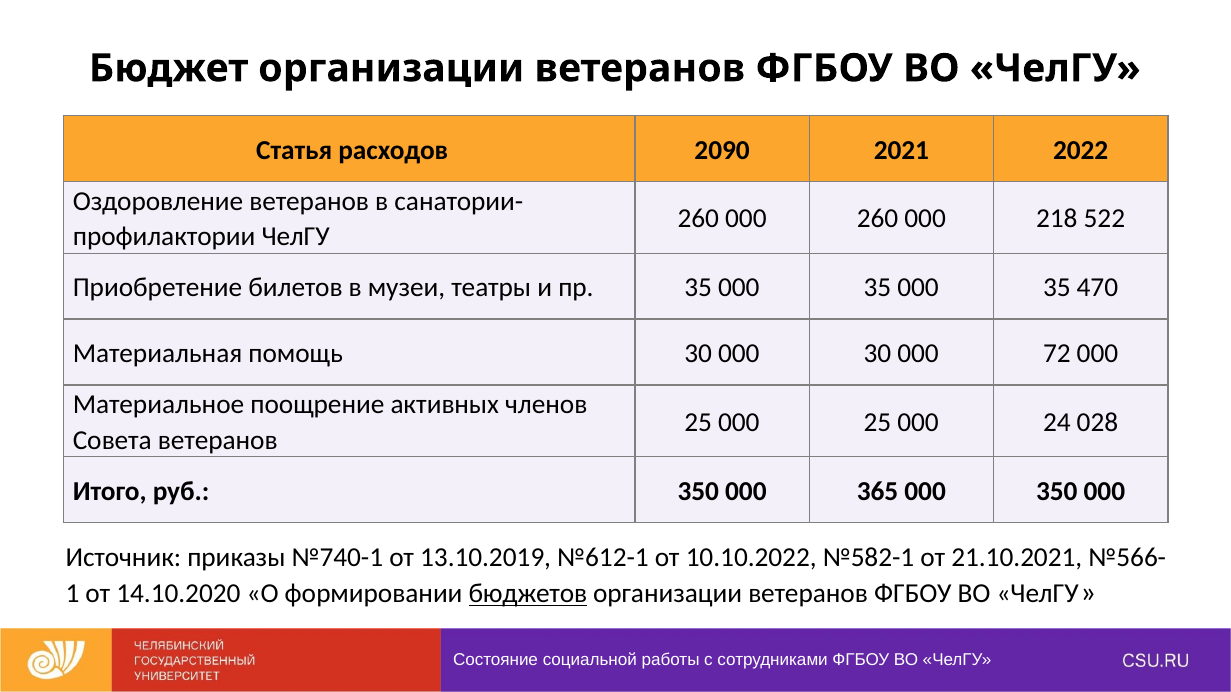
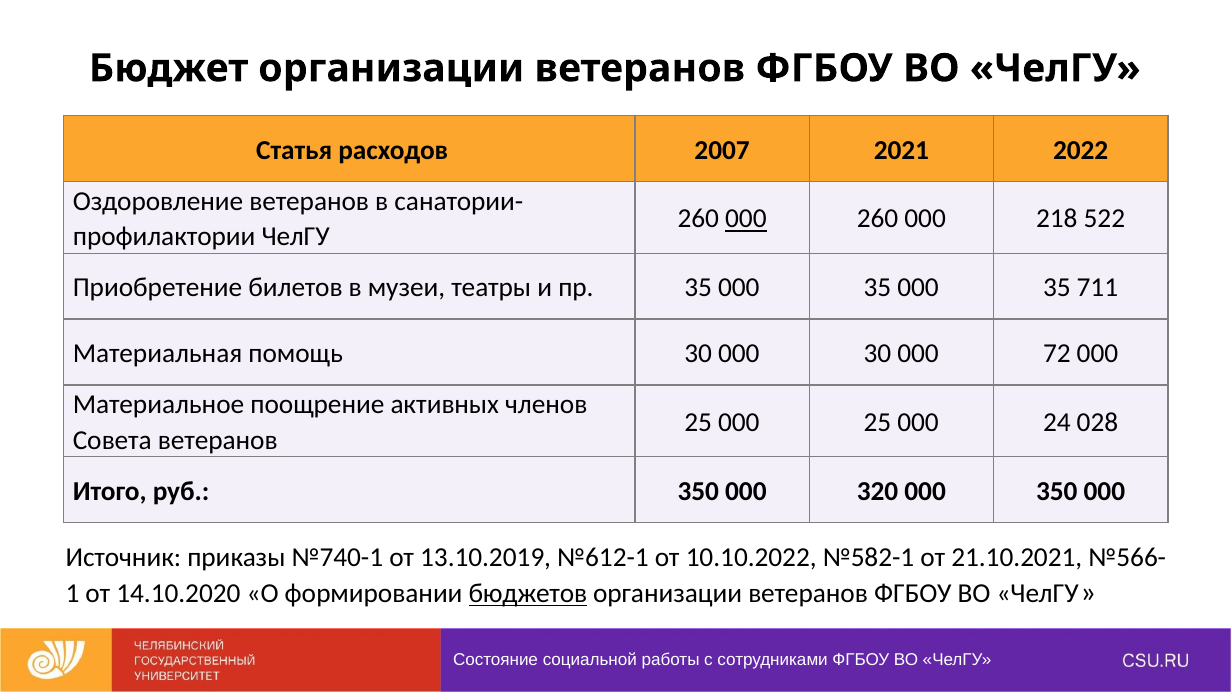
2090: 2090 -> 2007
000 at (746, 219) underline: none -> present
470: 470 -> 711
365: 365 -> 320
